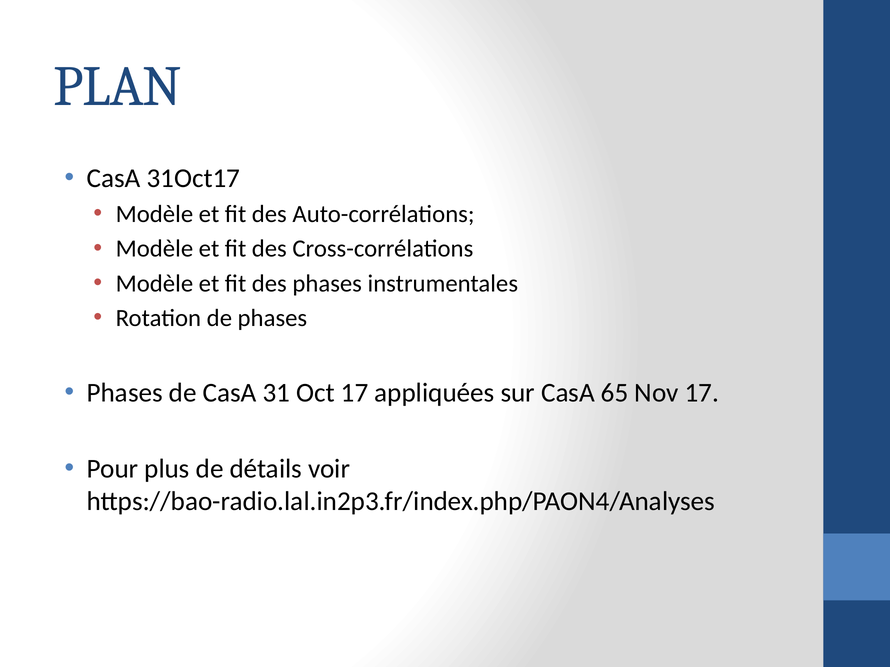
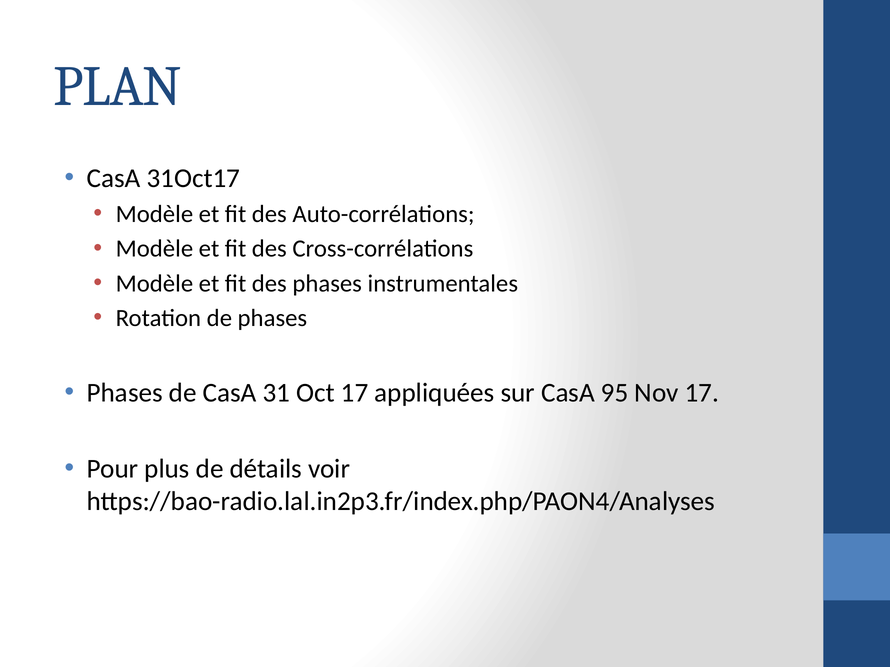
65: 65 -> 95
